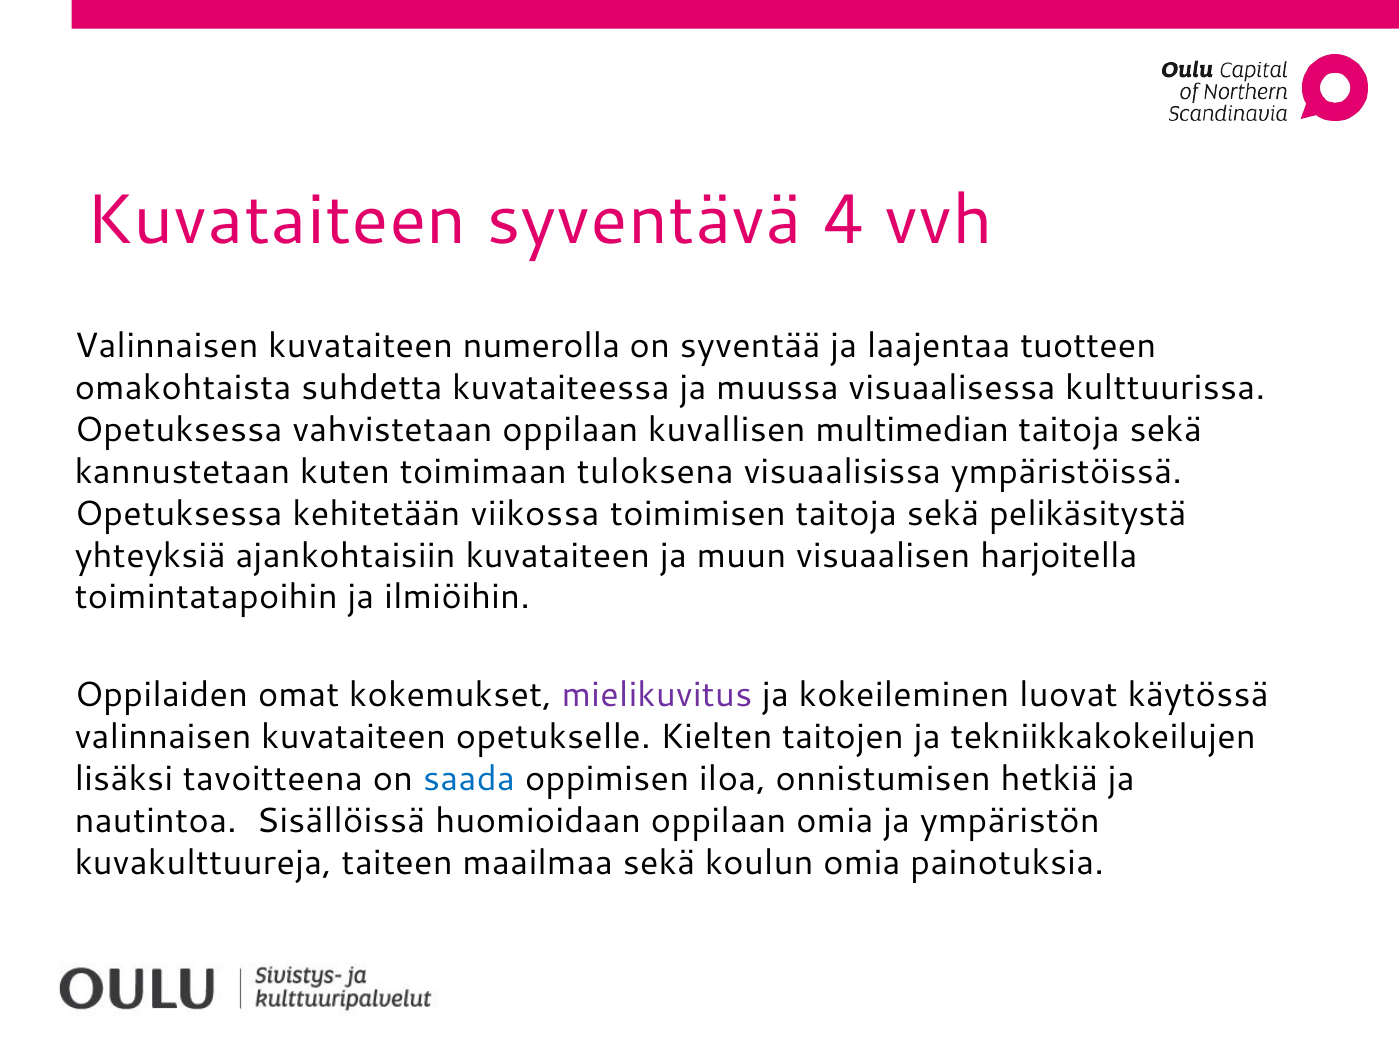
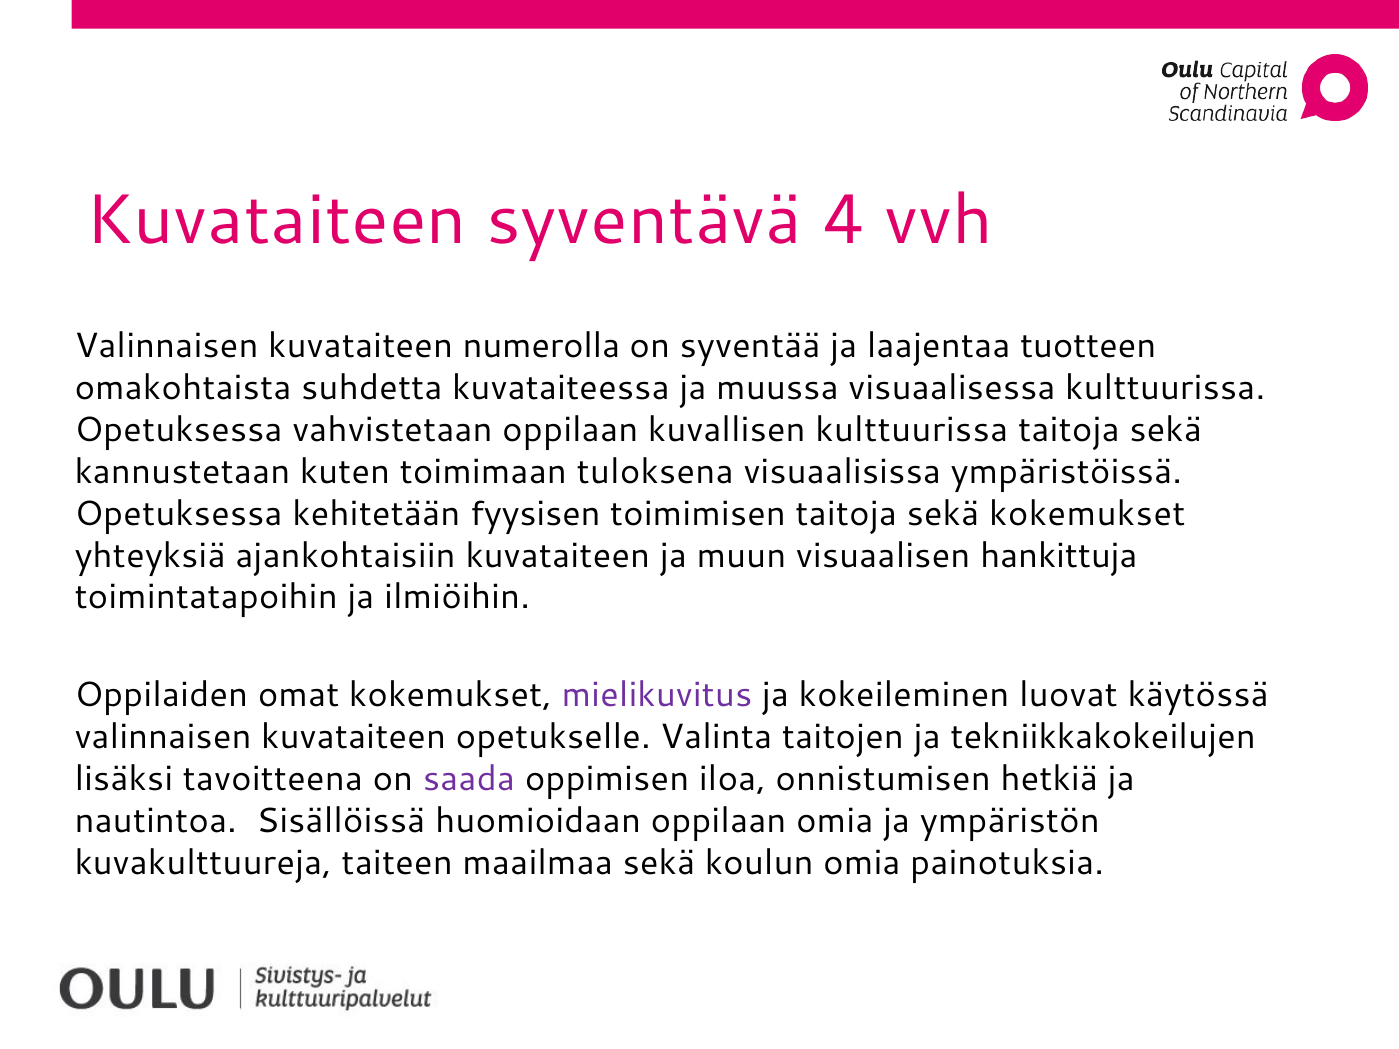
kuvallisen multimedian: multimedian -> kulttuurissa
viikossa: viikossa -> fyysisen
sekä pelikäsitystä: pelikäsitystä -> kokemukset
harjoitella: harjoitella -> hankittuja
Kielten: Kielten -> Valinta
saada colour: blue -> purple
